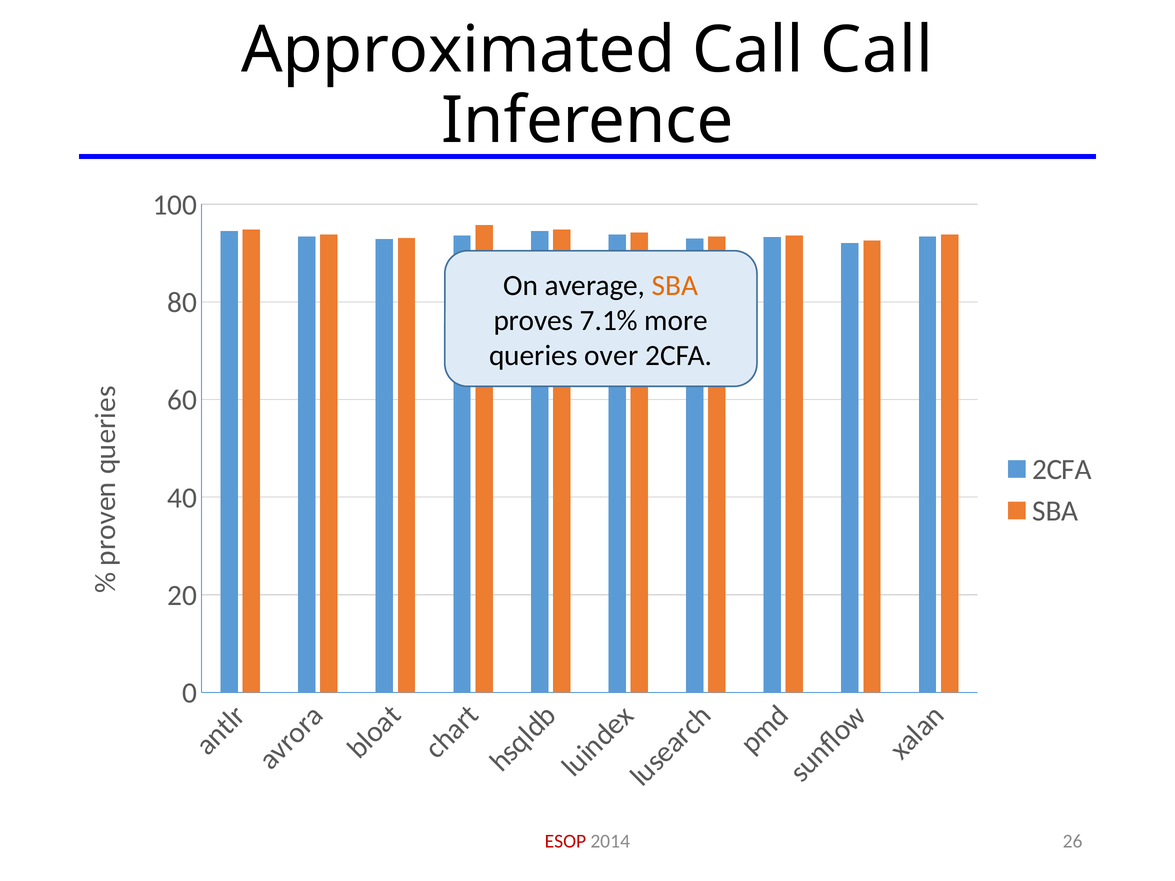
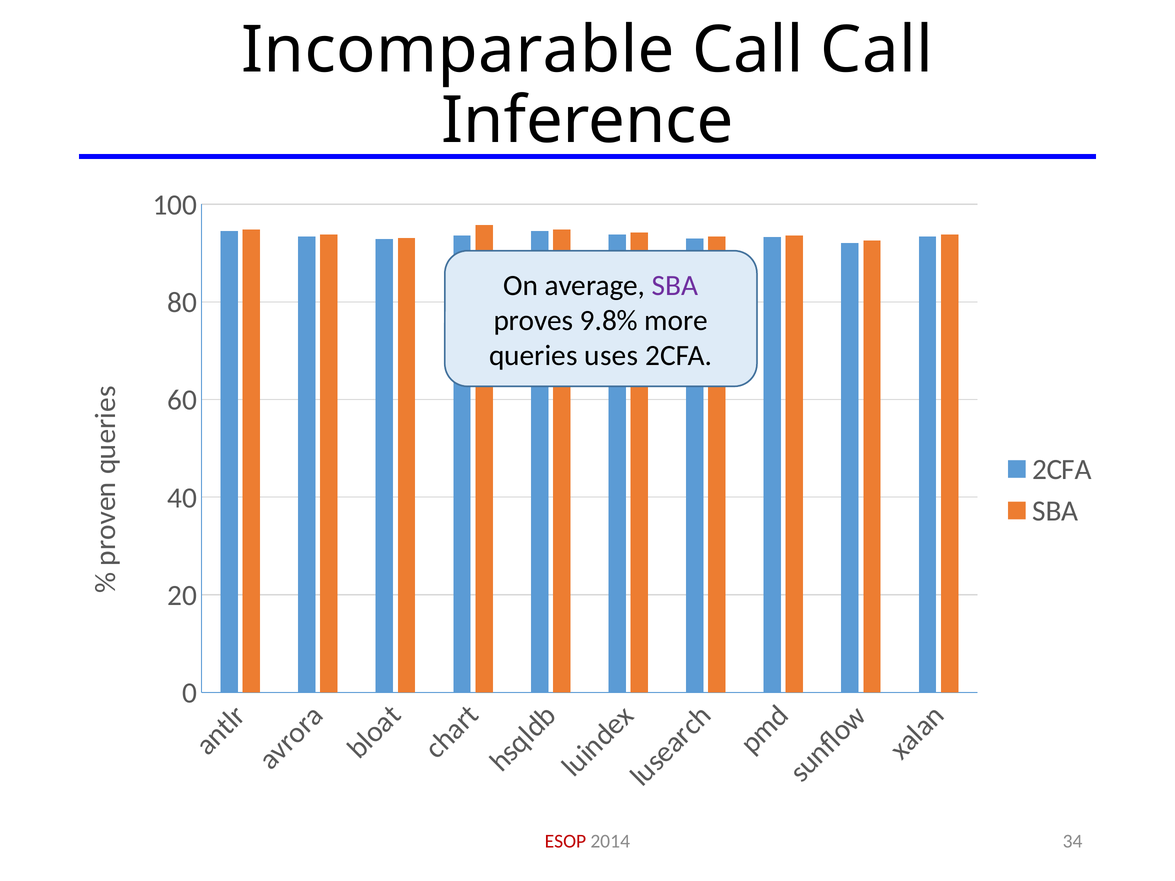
Approximated: Approximated -> Incomparable
SBA at (675, 285) colour: orange -> purple
7.1%: 7.1% -> 9.8%
over: over -> uses
26: 26 -> 34
